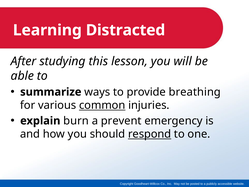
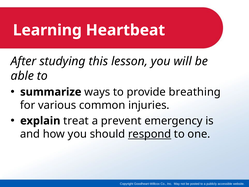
Distracted: Distracted -> Heartbeat
common underline: present -> none
burn: burn -> treat
